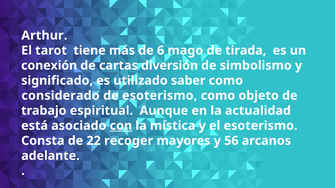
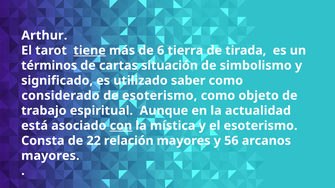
tiene underline: none -> present
mago: mago -> tierra
conexión: conexión -> términos
diversión: diversión -> situación
recoger: recoger -> relación
adelante at (50, 156): adelante -> mayores
